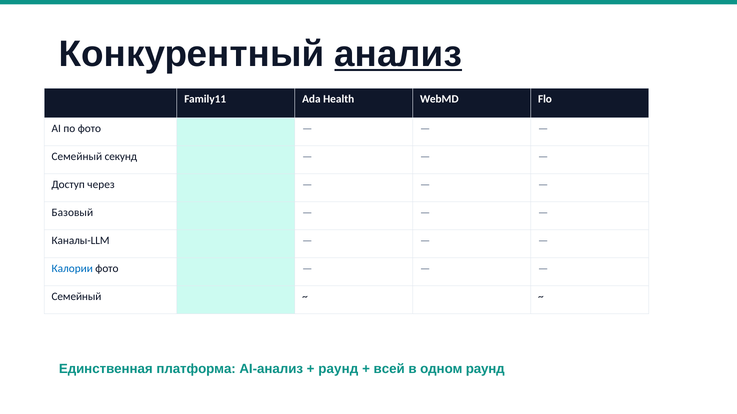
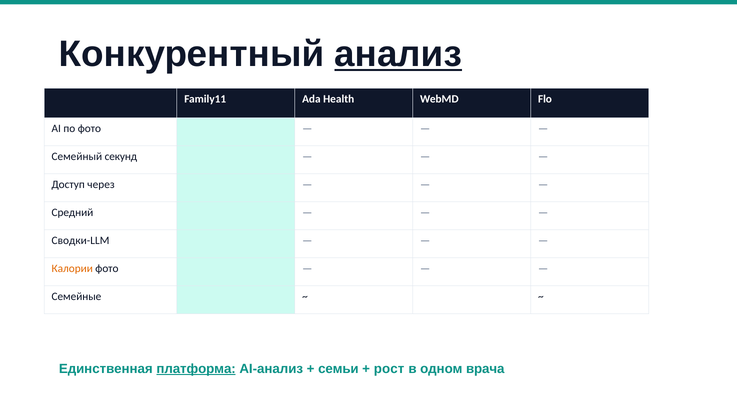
Базовый: Базовый -> Средний
Каналы-LLM: Каналы-LLM -> Сводки-LLM
Калории colour: blue -> orange
Семейный at (76, 297): Семейный -> Семейные
платформа underline: none -> present
раунд at (338, 369): раунд -> семьи
всей: всей -> рост
одном раунд: раунд -> врача
